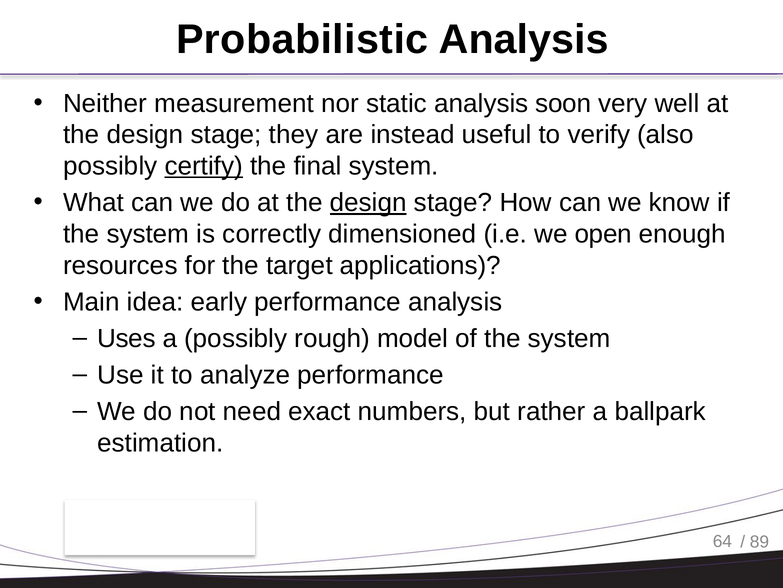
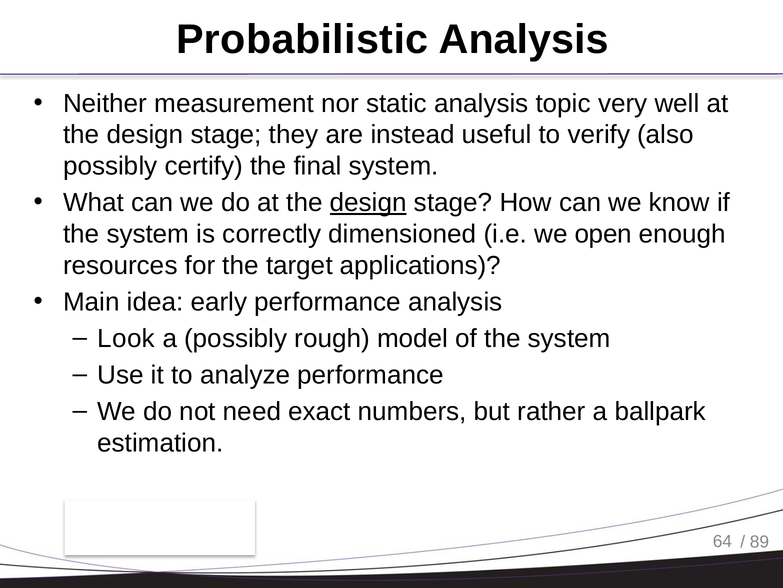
soon: soon -> topic
certify underline: present -> none
Uses: Uses -> Look
